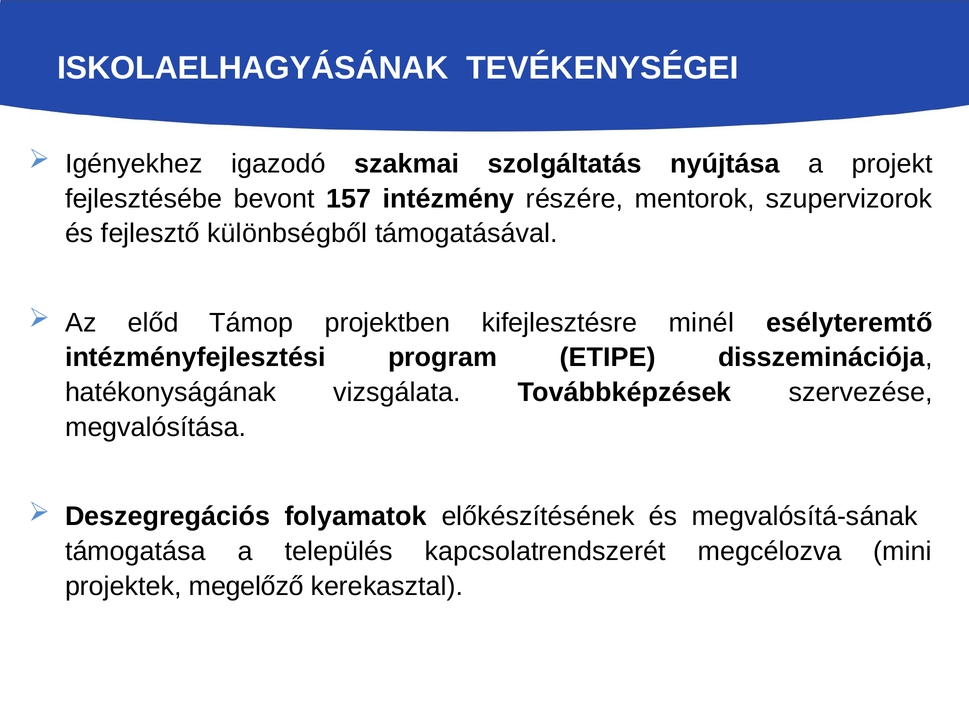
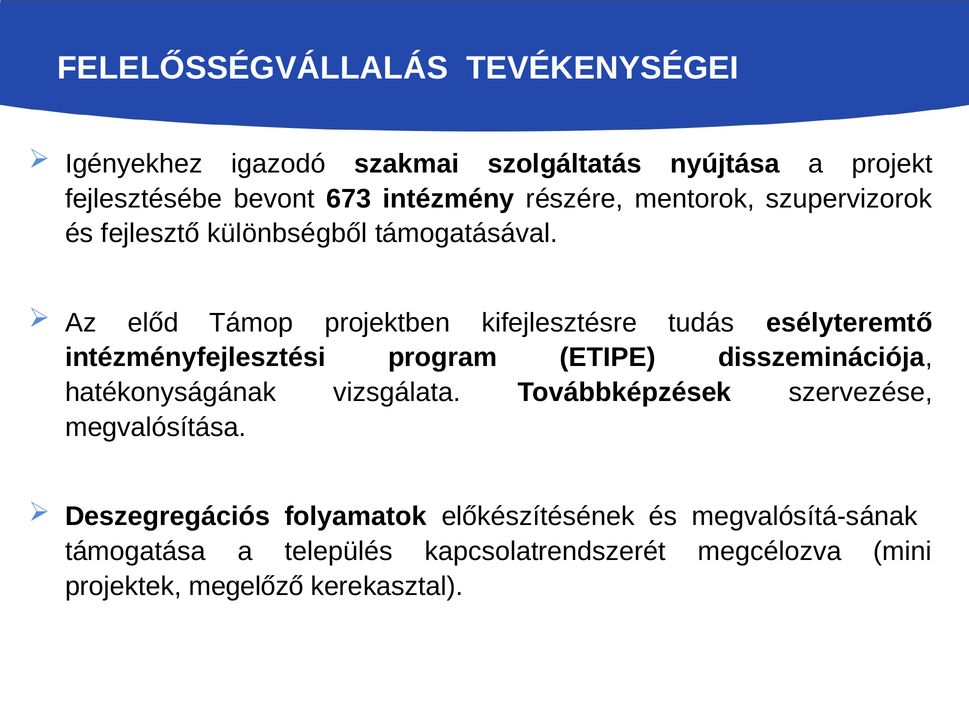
ISKOLAELHAGYÁSÁNAK: ISKOLAELHAGYÁSÁNAK -> FELELŐSSÉGVÁLLALÁS
157: 157 -> 673
minél: minél -> tudás
